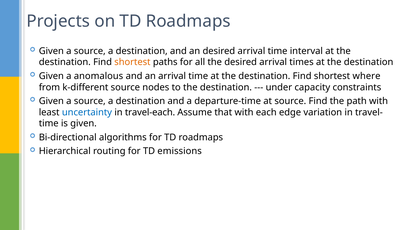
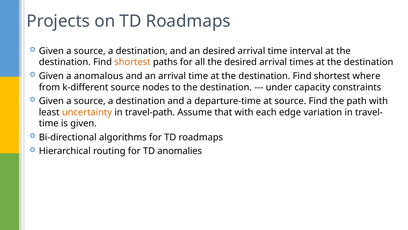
uncertainty colour: blue -> orange
travel-each: travel-each -> travel-path
emissions: emissions -> anomalies
